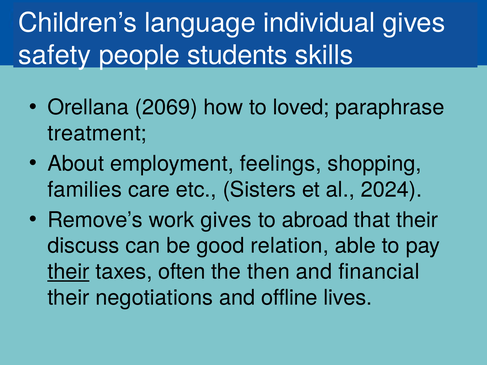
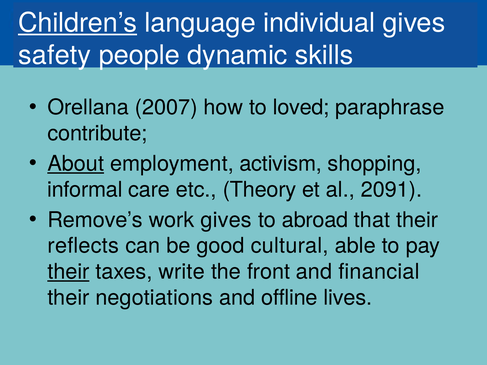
Children’s underline: none -> present
students: students -> dynamic
2069: 2069 -> 2007
treatment: treatment -> contribute
About underline: none -> present
feelings: feelings -> activism
families: families -> informal
Sisters: Sisters -> Theory
2024: 2024 -> 2091
discuss: discuss -> reflects
relation: relation -> cultural
often: often -> write
then: then -> front
